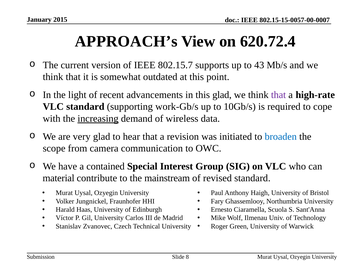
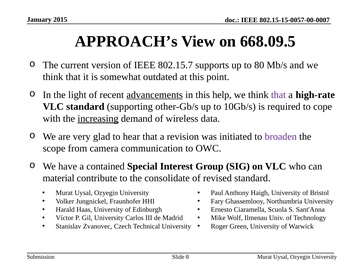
620.72.4: 620.72.4 -> 668.09.5
43: 43 -> 80
advancements underline: none -> present
this glad: glad -> help
work-Gb/s: work-Gb/s -> other-Gb/s
broaden colour: blue -> purple
mainstream: mainstream -> consolidate
